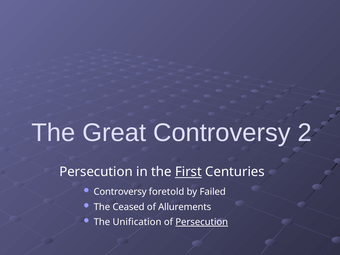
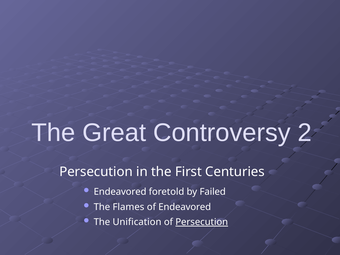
First underline: present -> none
Controversy at (120, 192): Controversy -> Endeavored
Ceased: Ceased -> Flames
of Allurements: Allurements -> Endeavored
